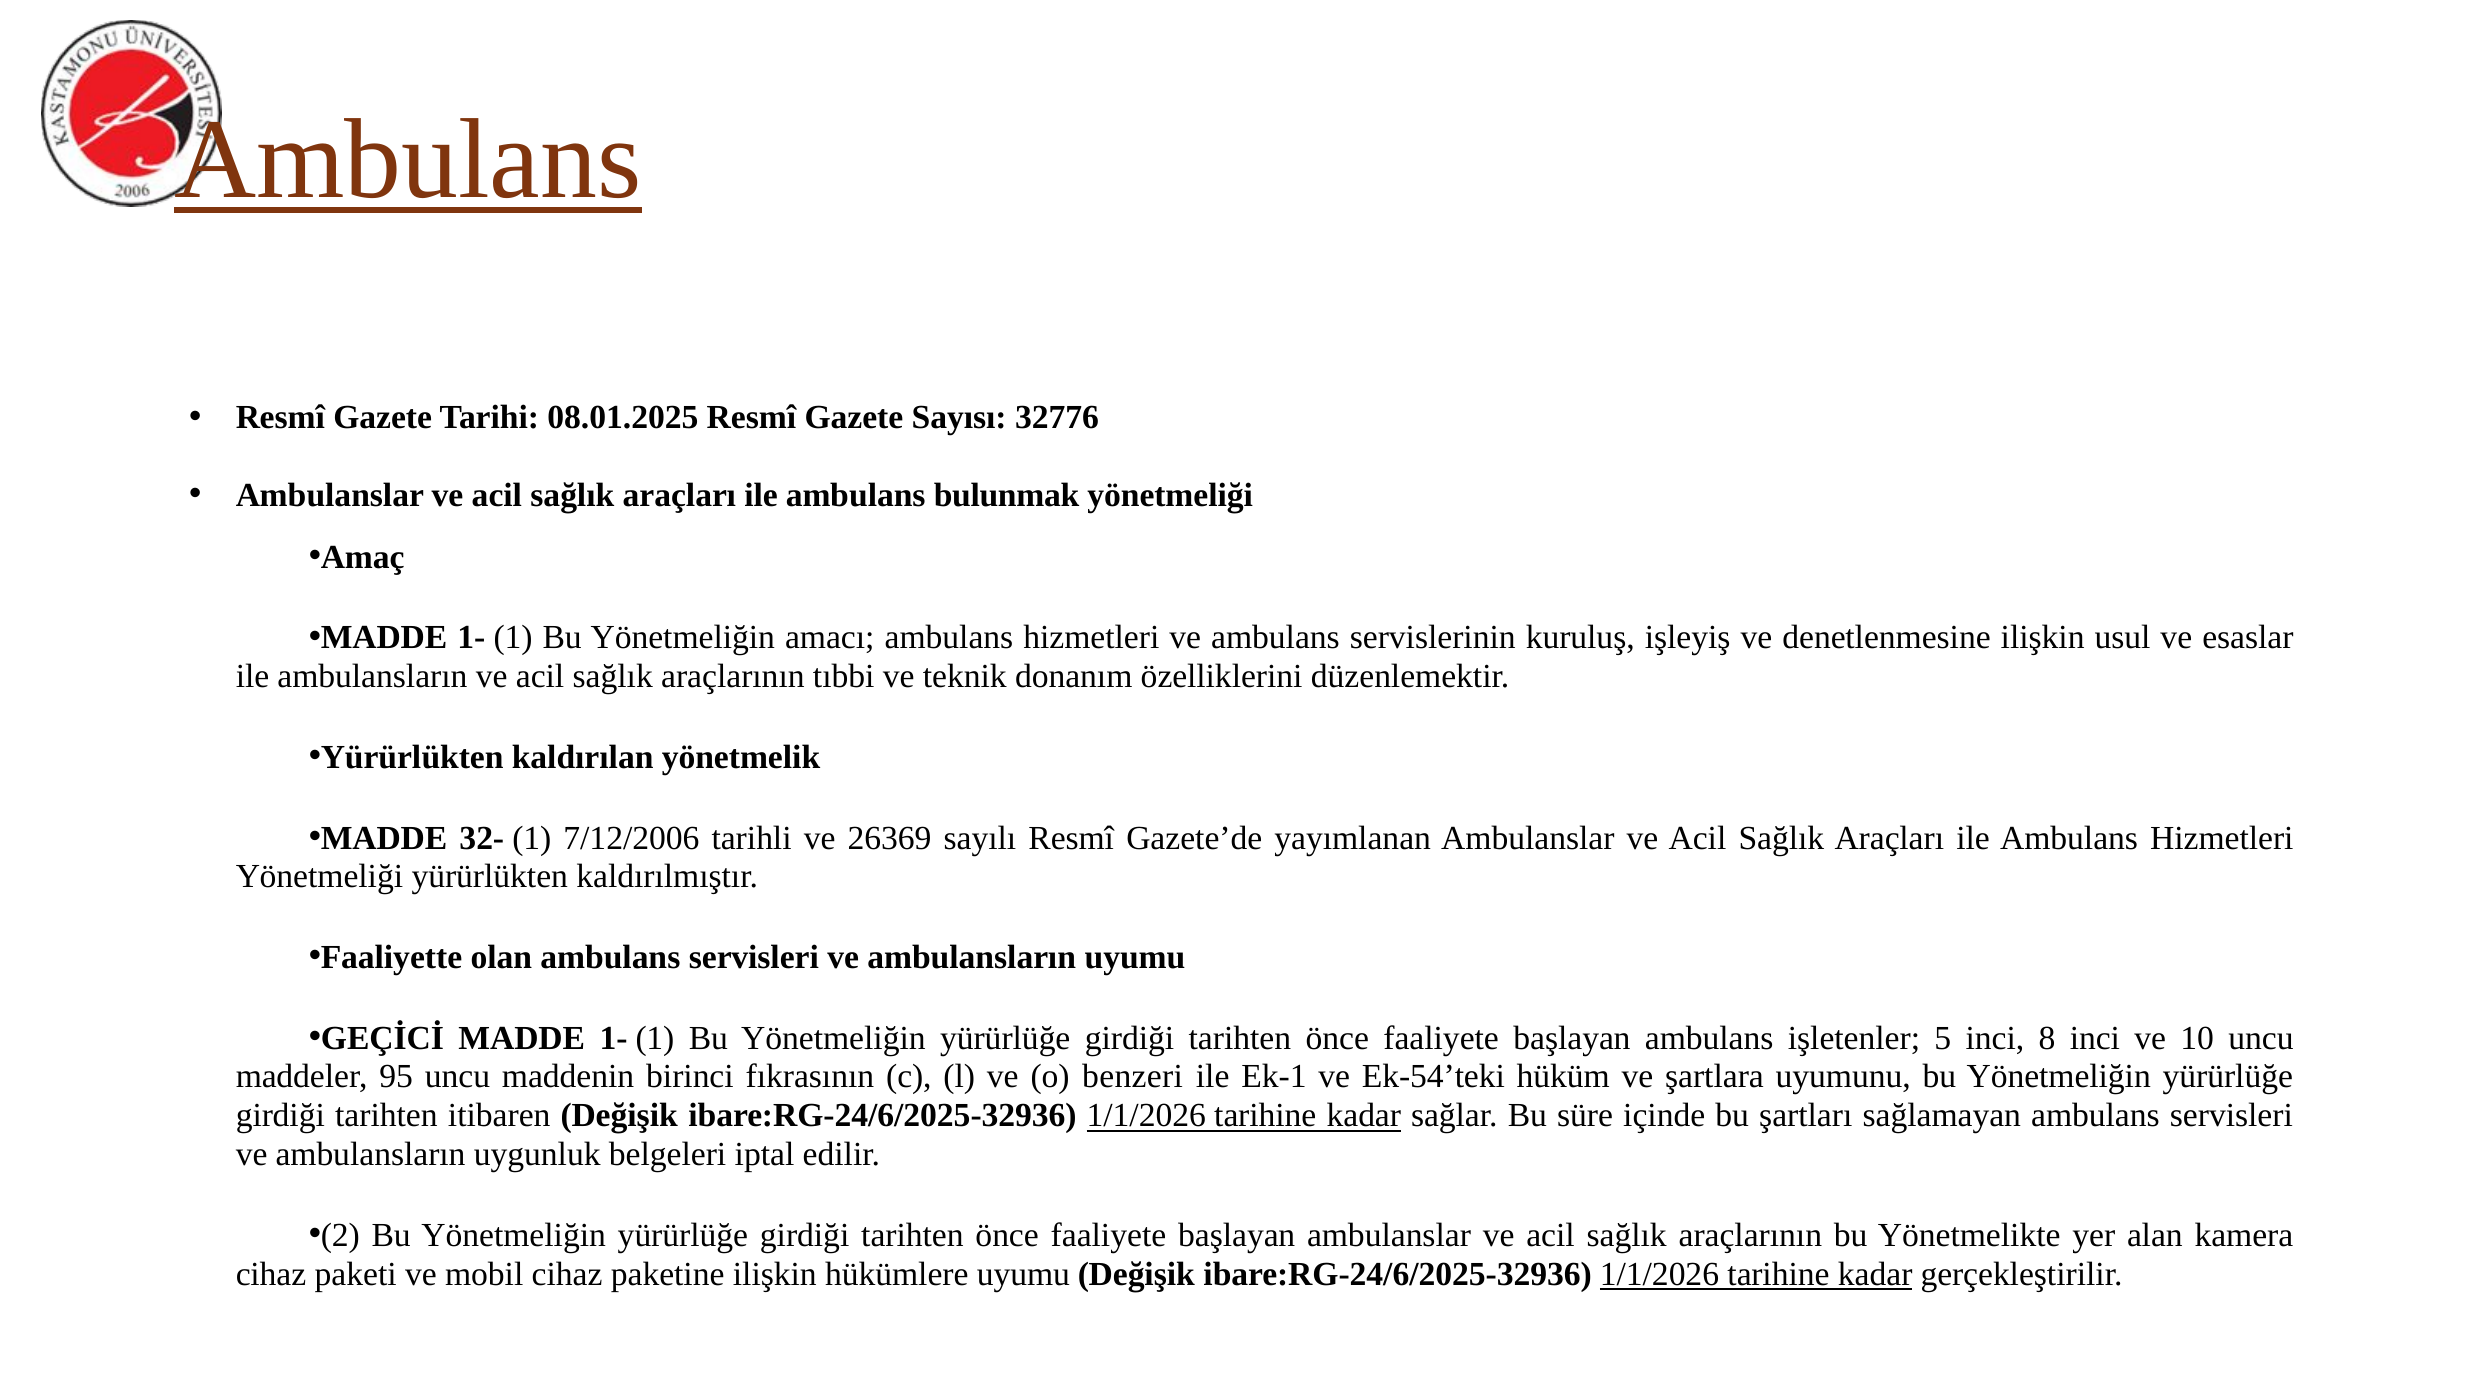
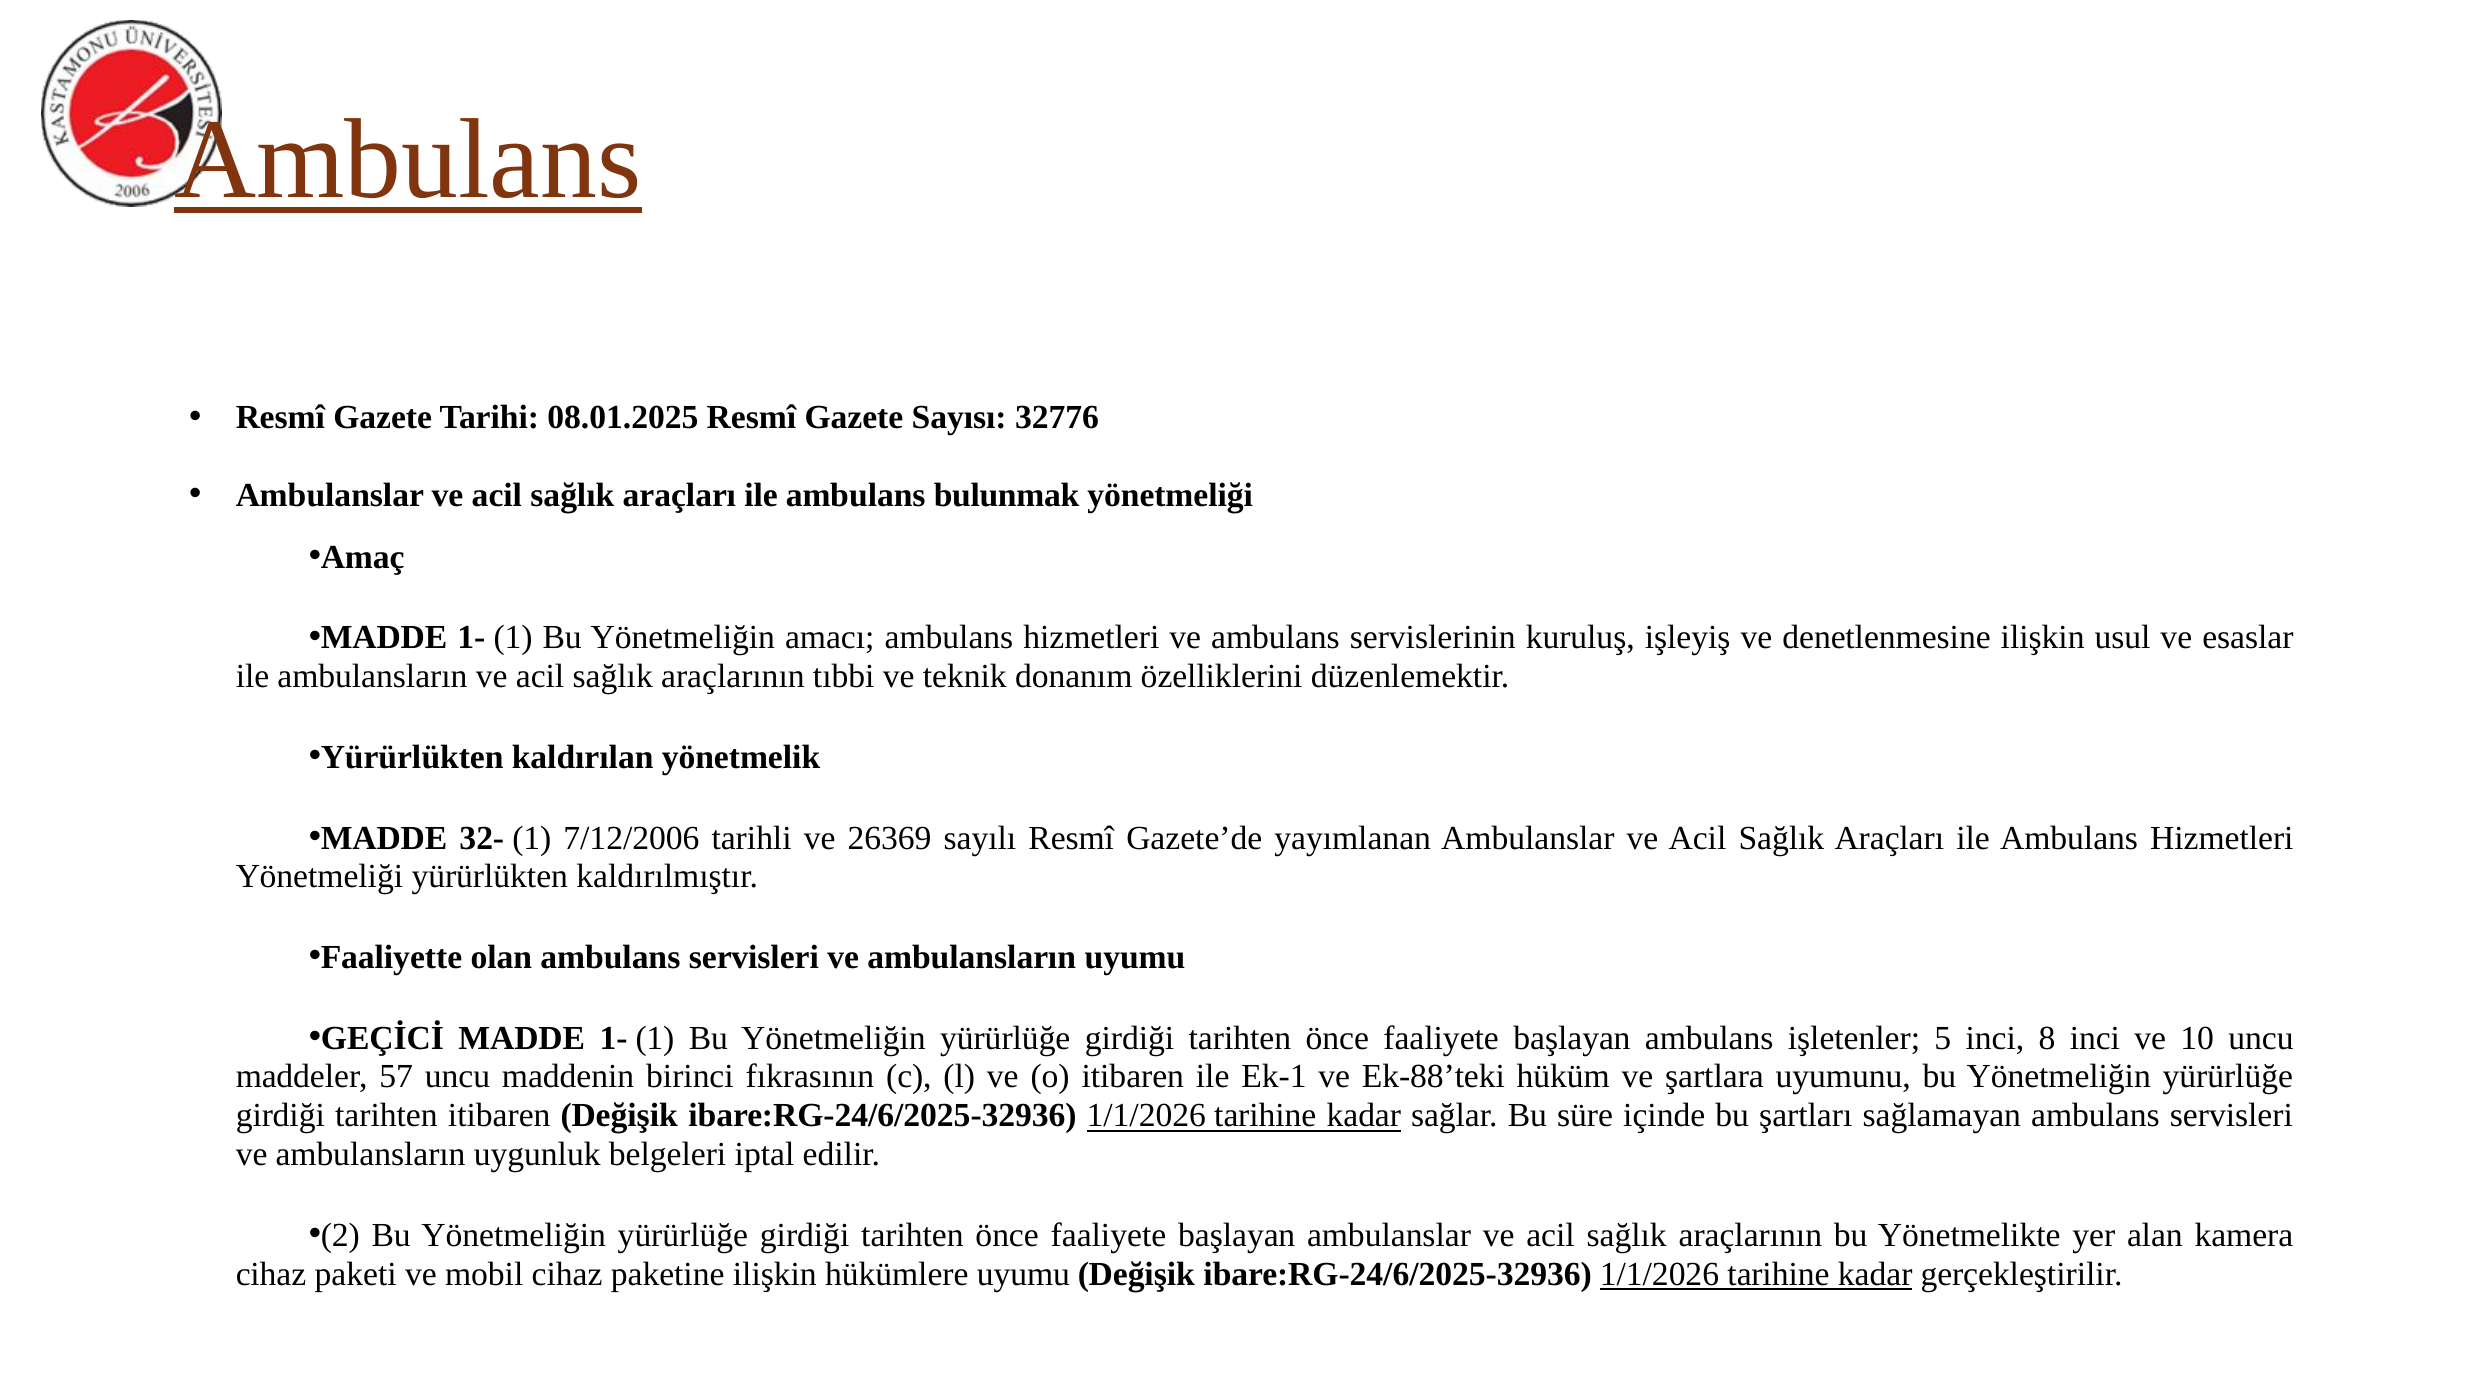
95: 95 -> 57
o benzeri: benzeri -> itibaren
Ek-54’teki: Ek-54’teki -> Ek-88’teki
